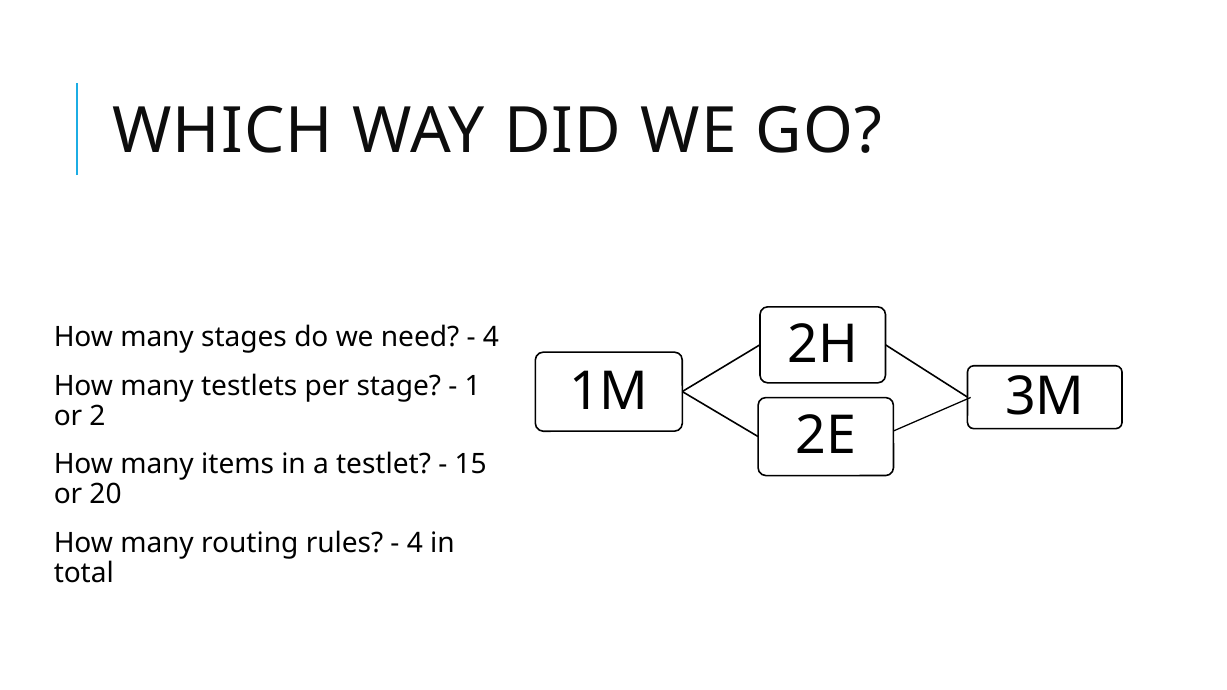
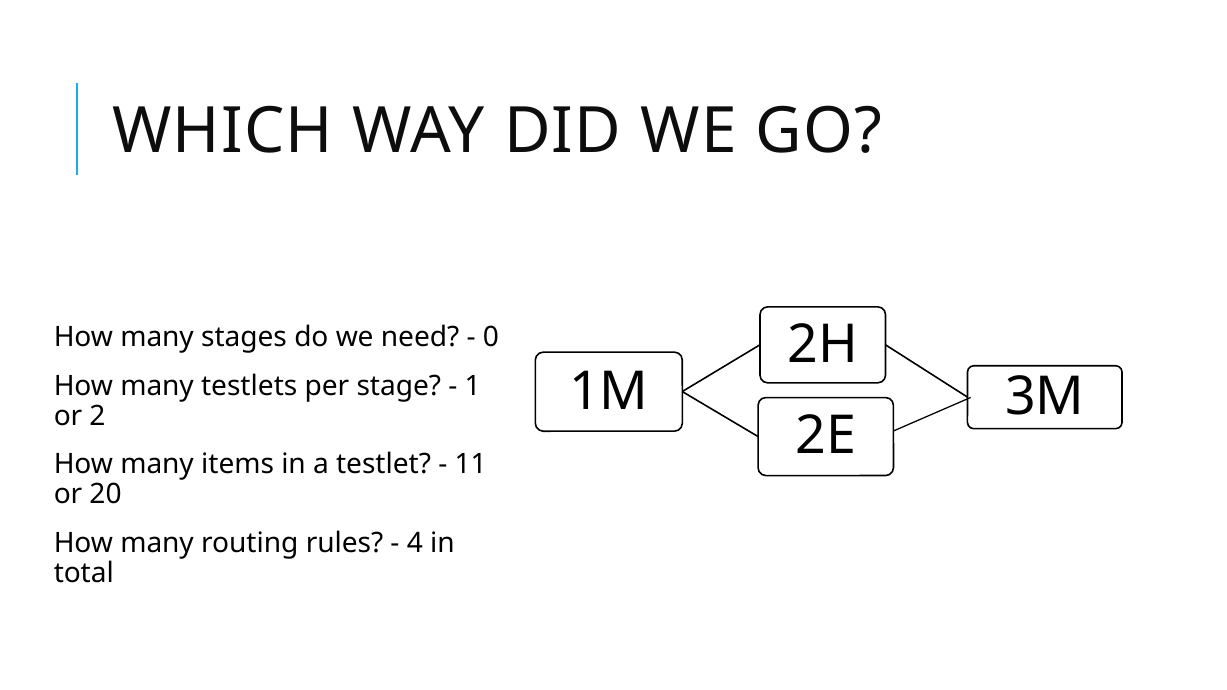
4 at (491, 338): 4 -> 0
15: 15 -> 11
